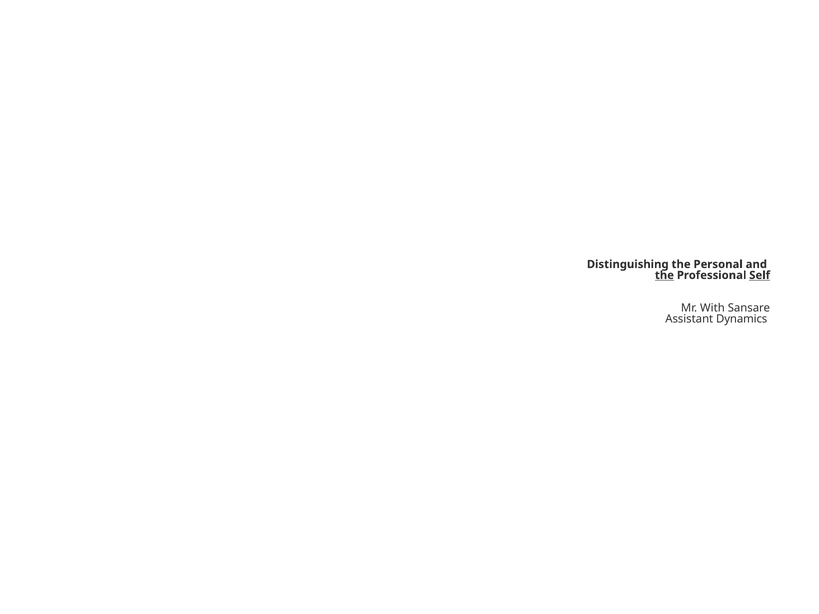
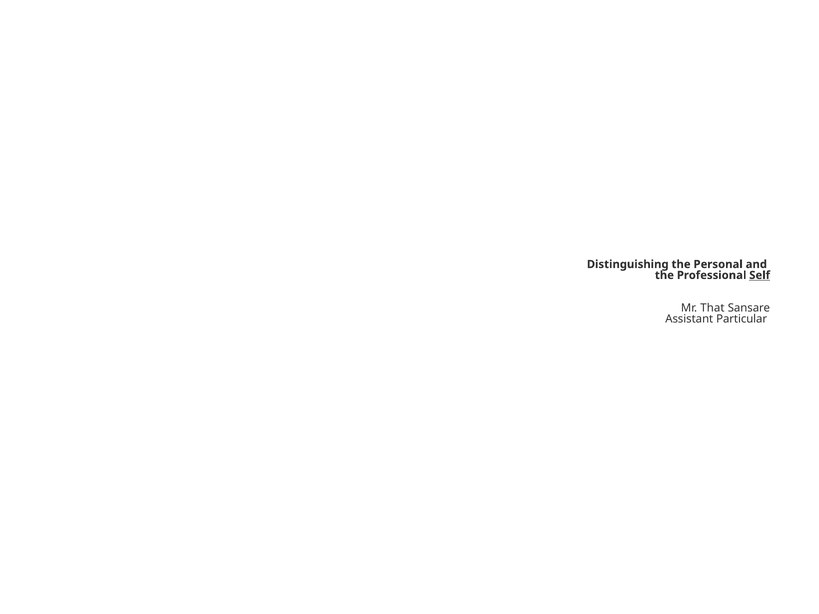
the at (664, 275) underline: present -> none
With: With -> That
Dynamics: Dynamics -> Particular
